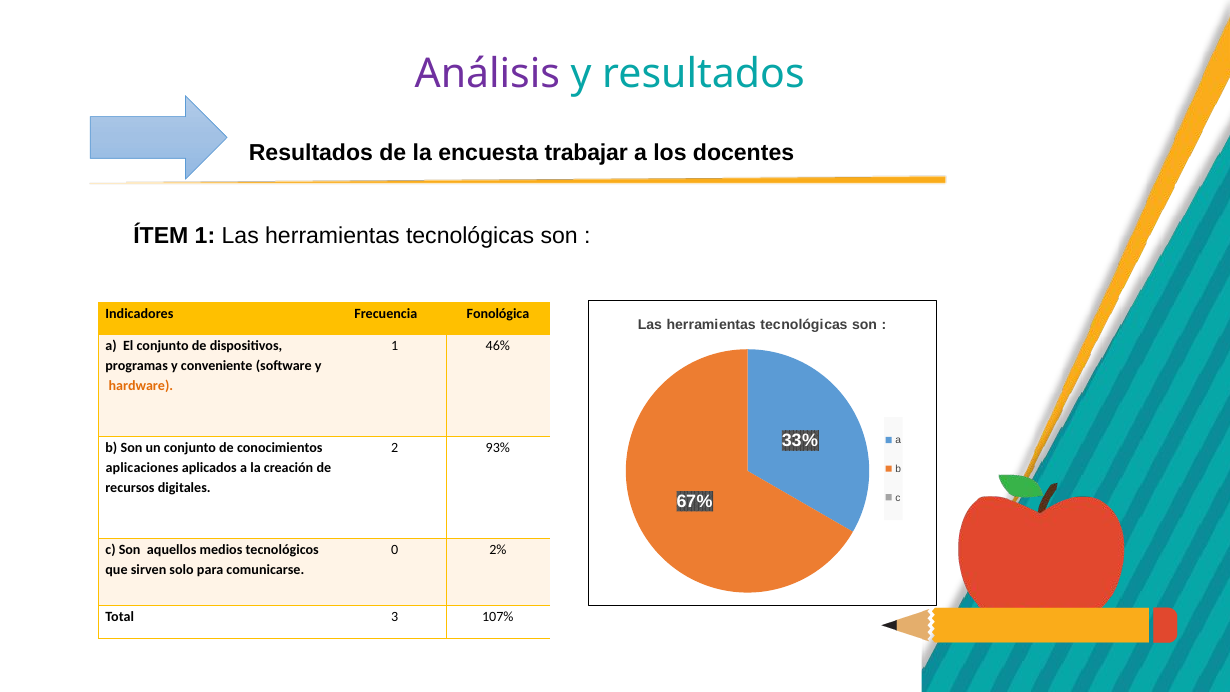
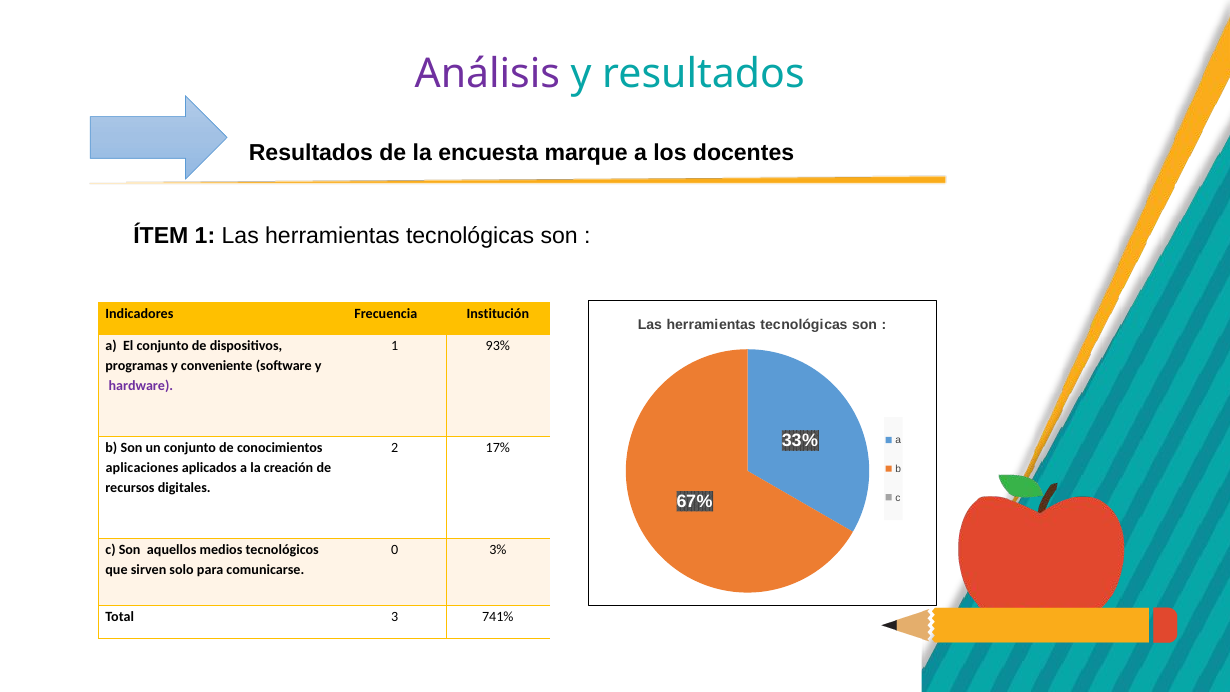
trabajar: trabajar -> marque
Fonológica: Fonológica -> Institución
46%: 46% -> 93%
hardware colour: orange -> purple
93%: 93% -> 17%
2%: 2% -> 3%
107%: 107% -> 741%
